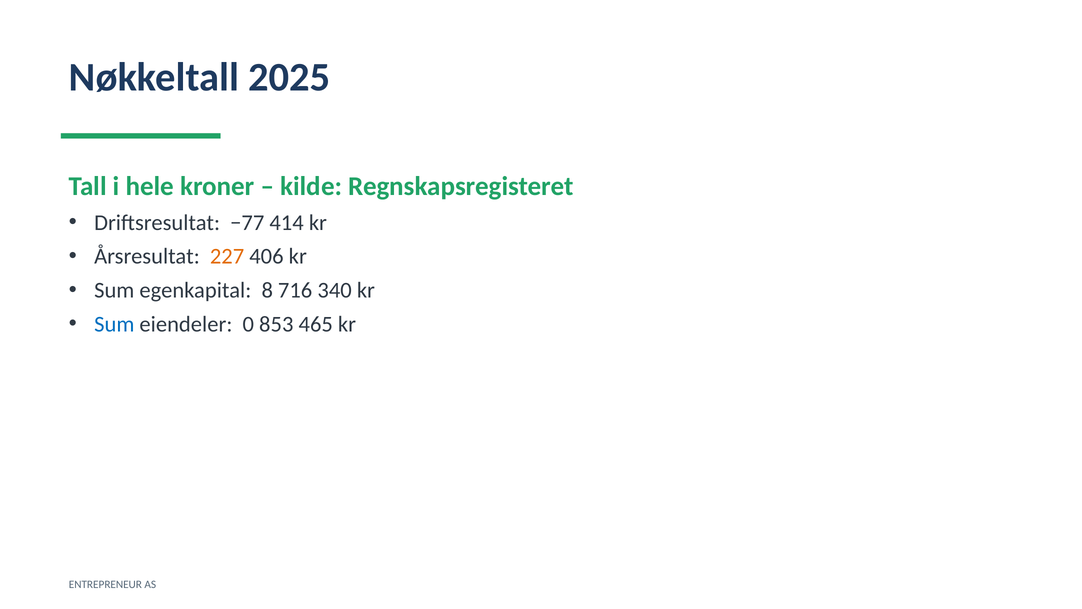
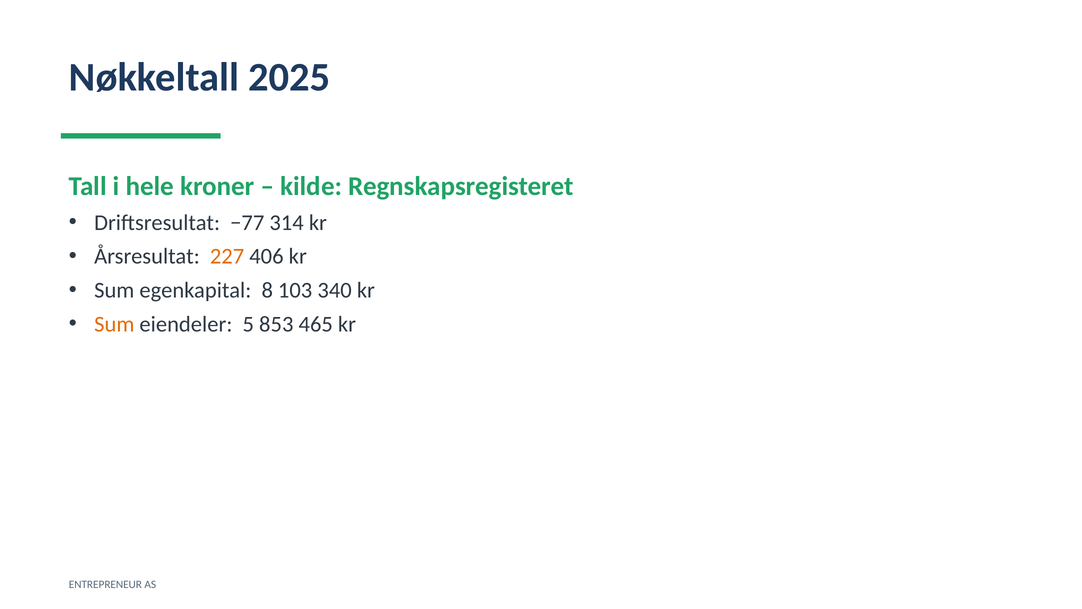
414: 414 -> 314
716: 716 -> 103
Sum at (114, 324) colour: blue -> orange
0: 0 -> 5
